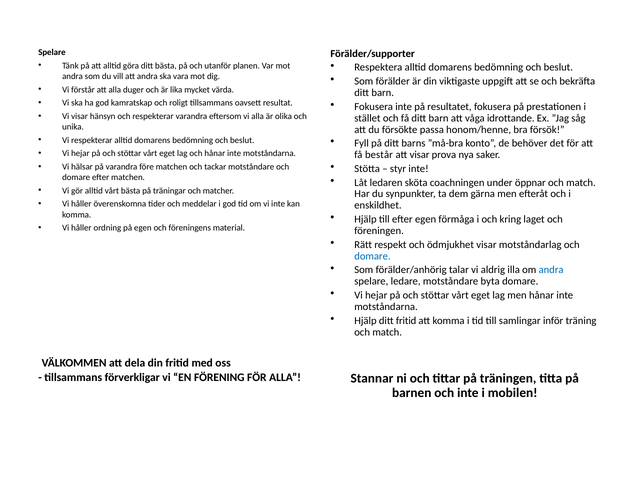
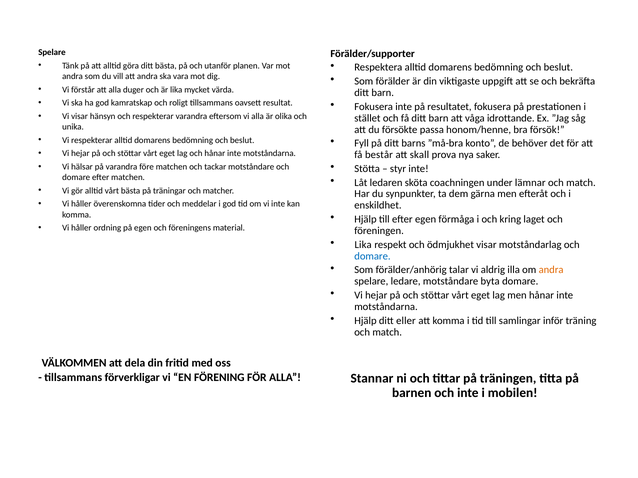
att visar: visar -> skall
öppnar: öppnar -> lämnar
Rätt at (363, 245): Rätt -> Lika
andra at (551, 270) colour: blue -> orange
ditt fritid: fritid -> eller
